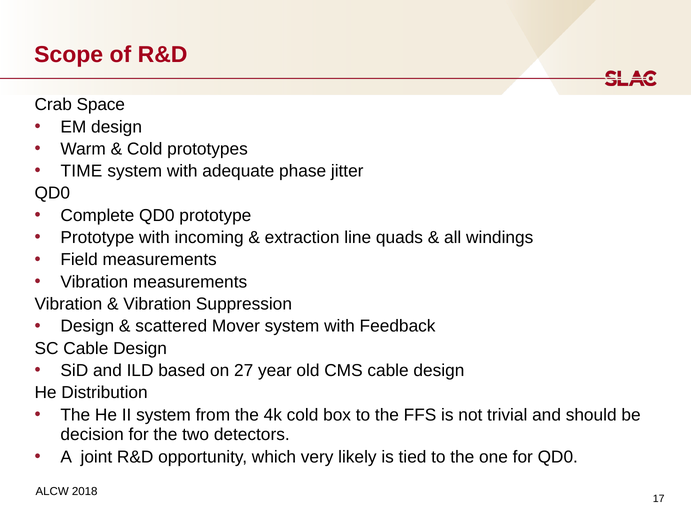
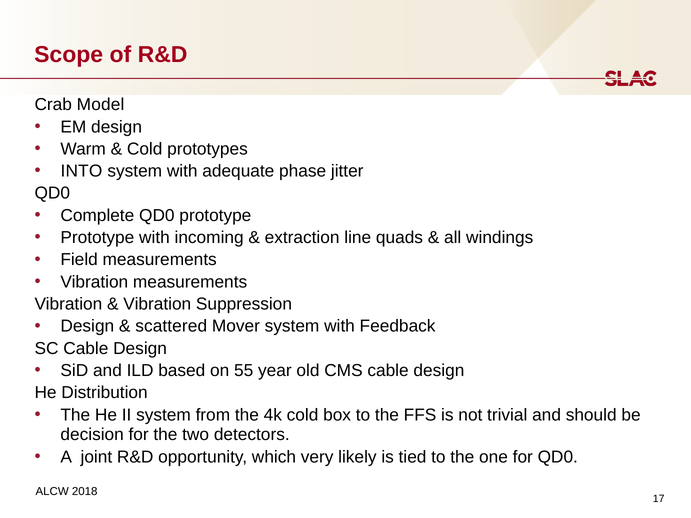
Space: Space -> Model
TIME: TIME -> INTO
27: 27 -> 55
